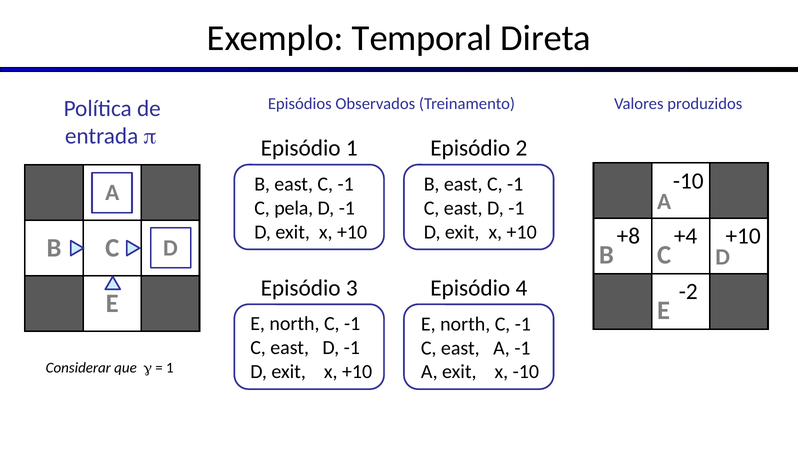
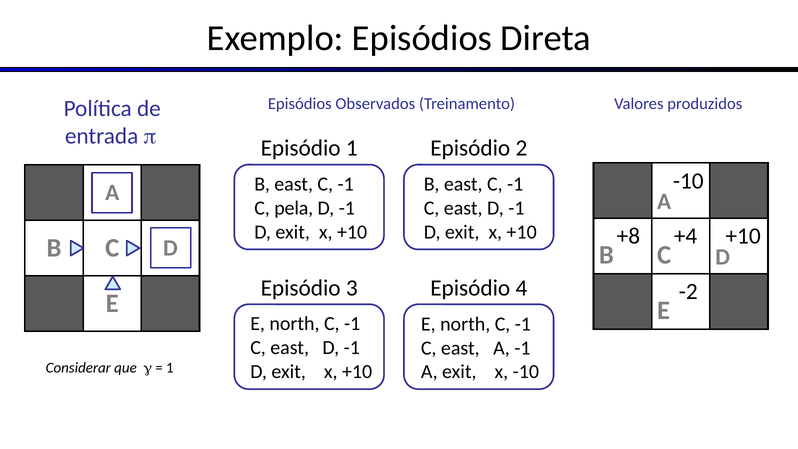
Exemplo Temporal: Temporal -> Episódios
